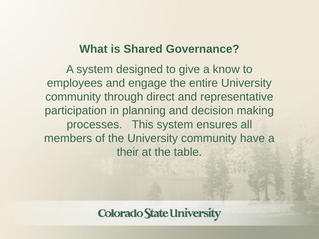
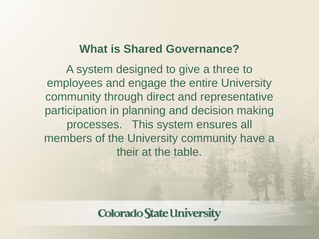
know: know -> three
